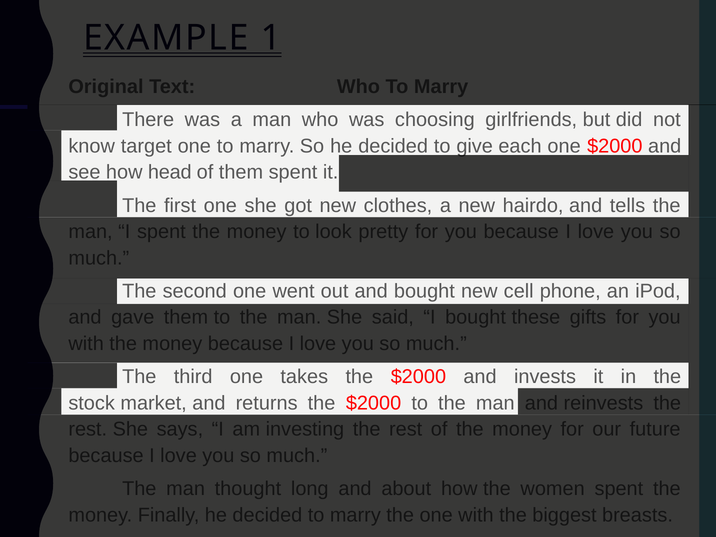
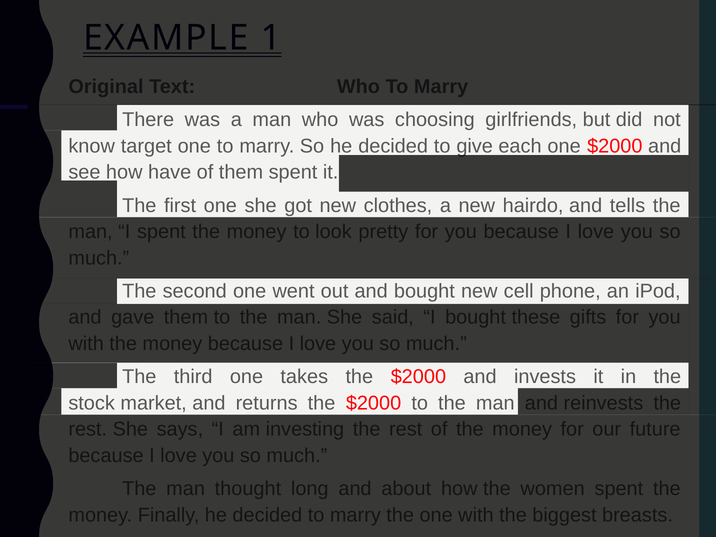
head: head -> have
